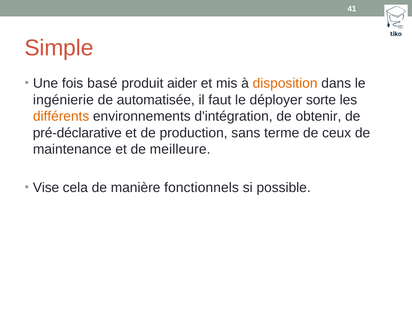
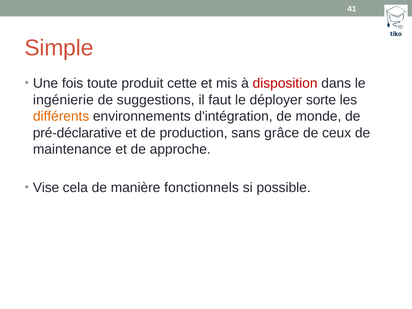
basé: basé -> toute
aider: aider -> cette
disposition colour: orange -> red
automatisée: automatisée -> suggestions
obtenir: obtenir -> monde
terme: terme -> grâce
meilleure: meilleure -> approche
